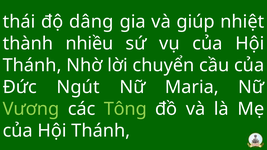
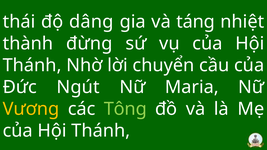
giúp: giúp -> táng
nhiều: nhiều -> đừng
Vương colour: light green -> yellow
